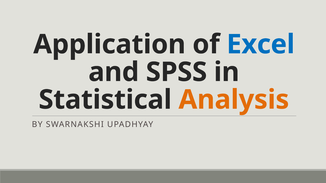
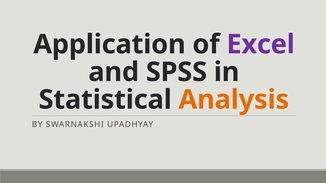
Excel colour: blue -> purple
